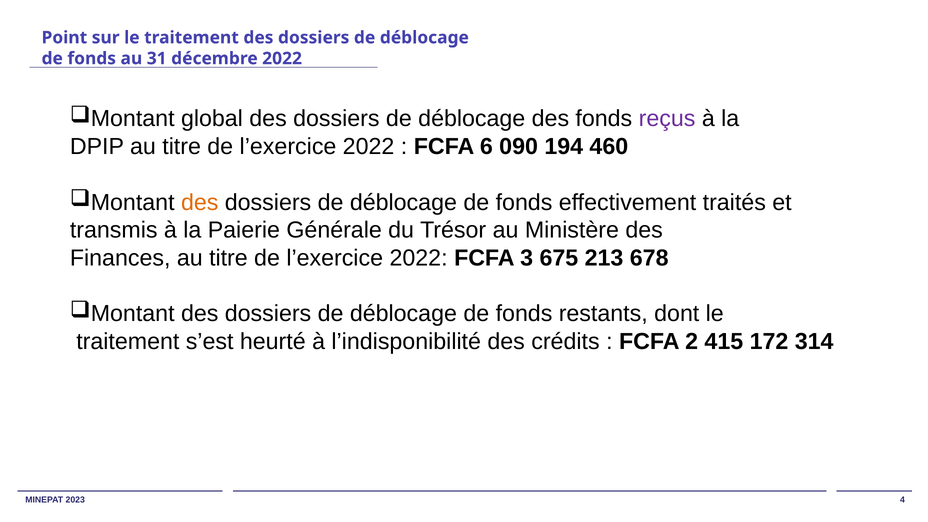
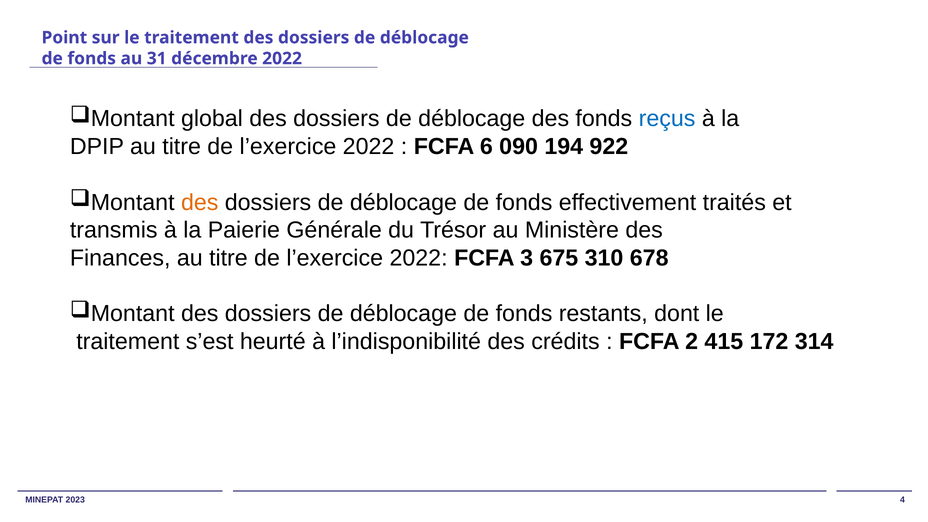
reçus colour: purple -> blue
460: 460 -> 922
213: 213 -> 310
